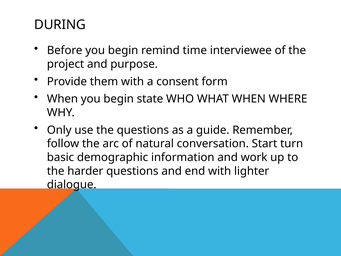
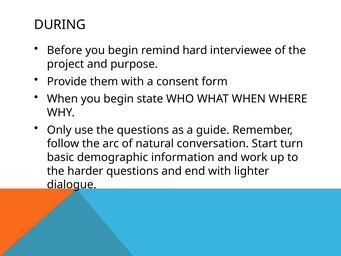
time: time -> hard
